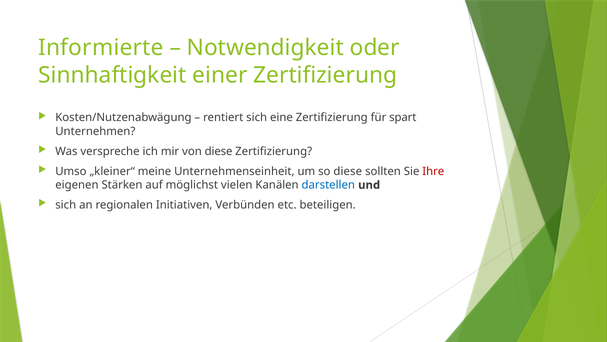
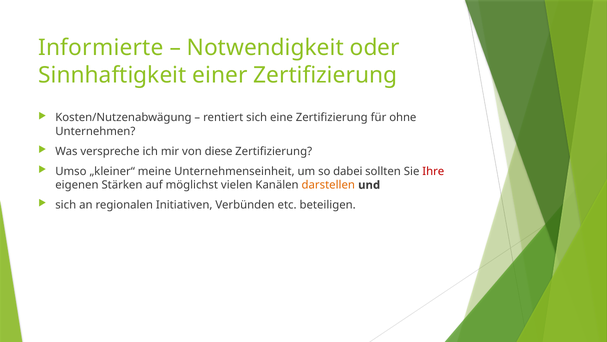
spart: spart -> ohne
so diese: diese -> dabei
darstellen colour: blue -> orange
